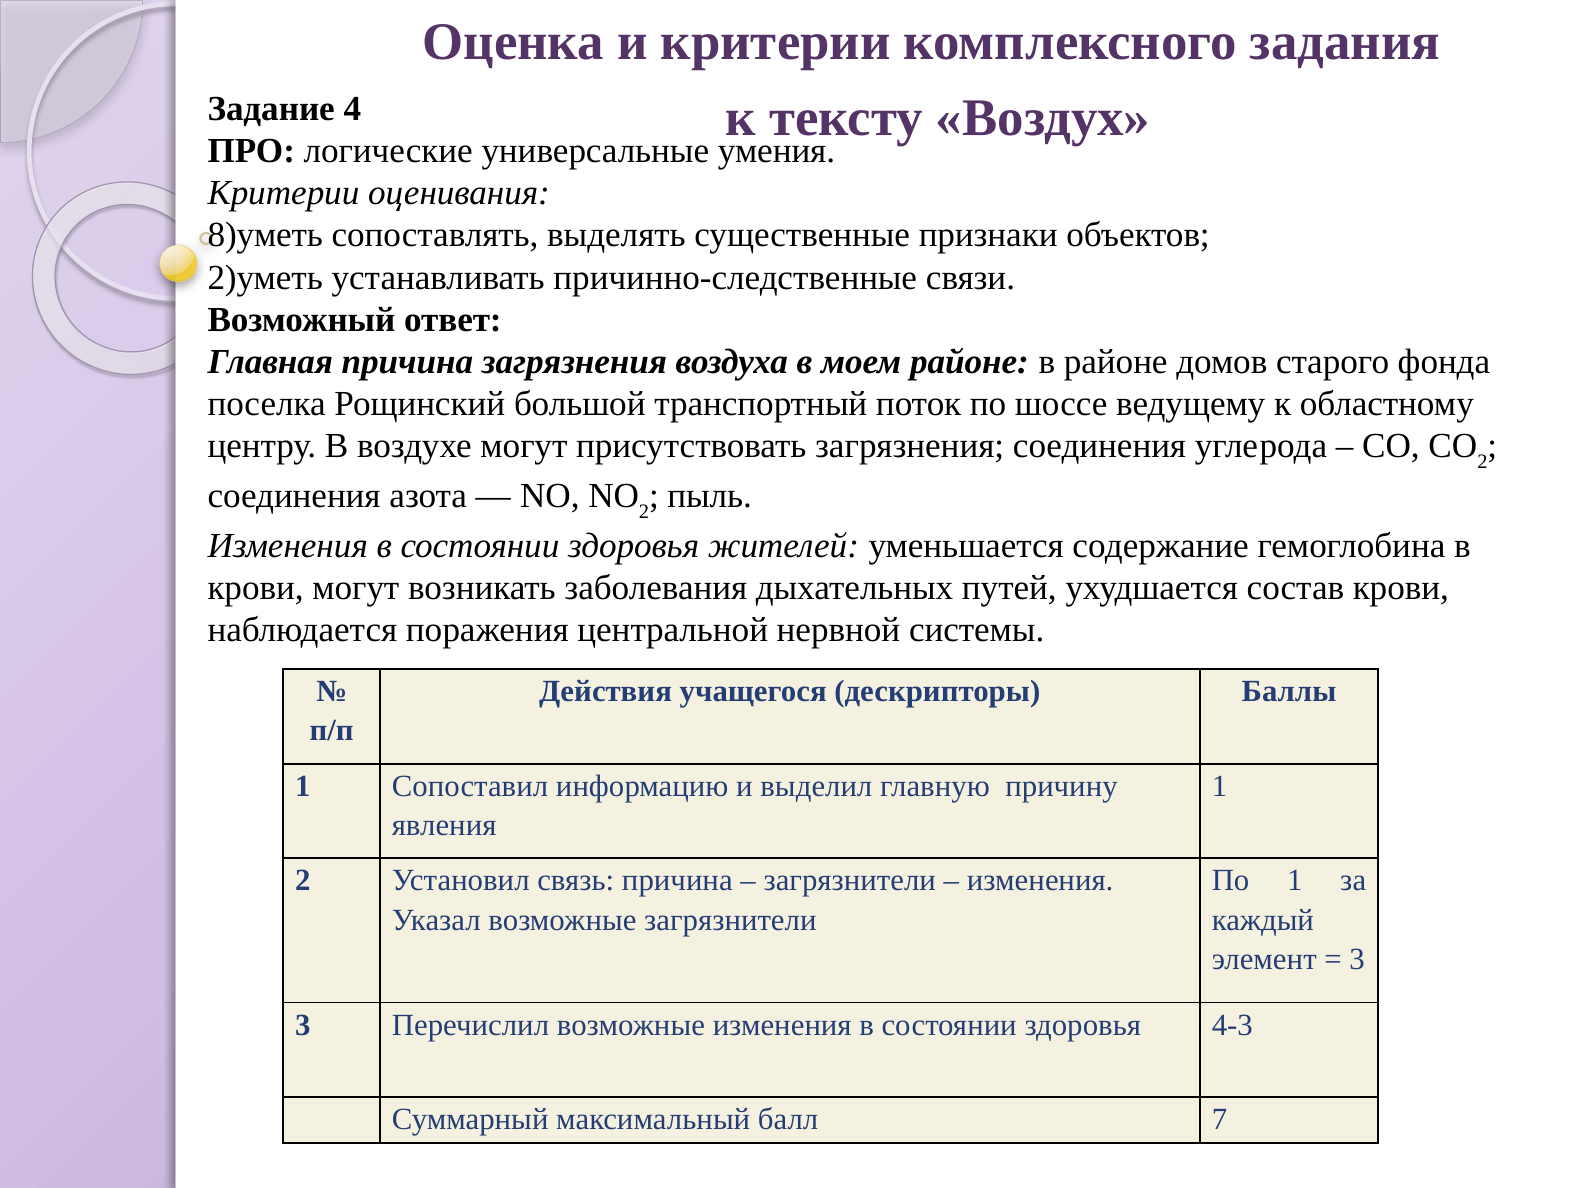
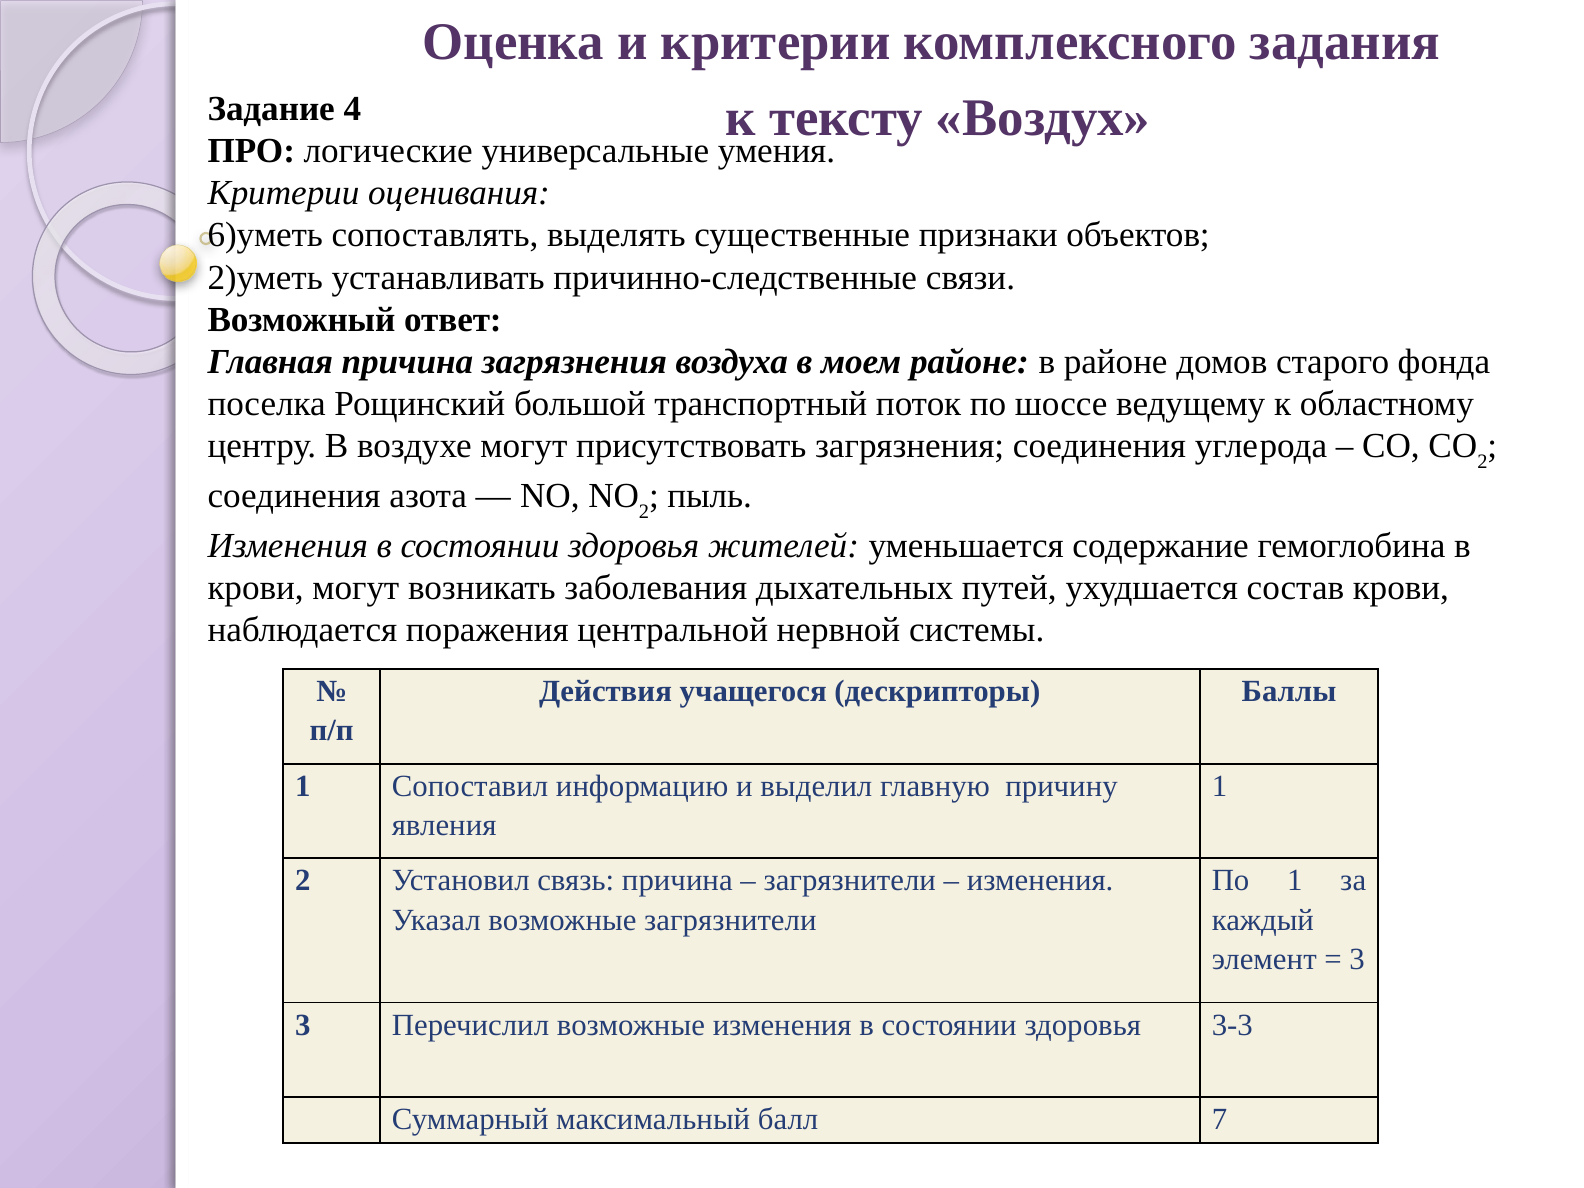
8)уметь: 8)уметь -> 6)уметь
4-3: 4-3 -> 3-3
